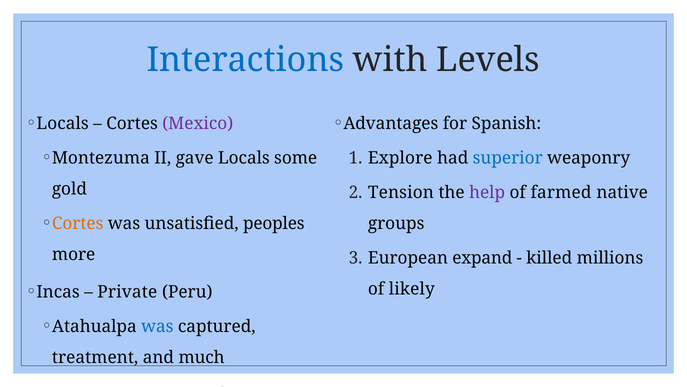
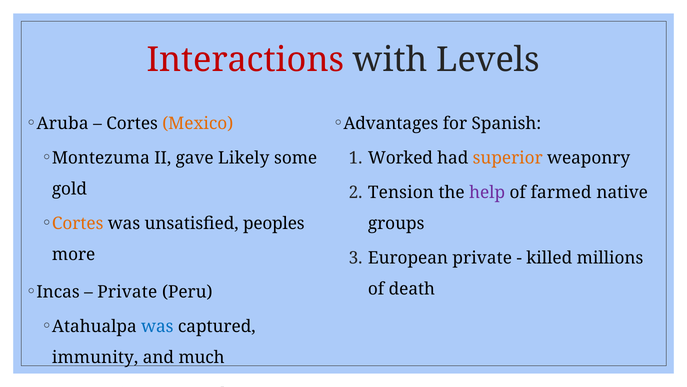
Interactions colour: blue -> red
Locals at (63, 123): Locals -> Aruba
Mexico colour: purple -> orange
gave Locals: Locals -> Likely
Explore: Explore -> Worked
superior colour: blue -> orange
European expand: expand -> private
likely: likely -> death
treatment: treatment -> immunity
